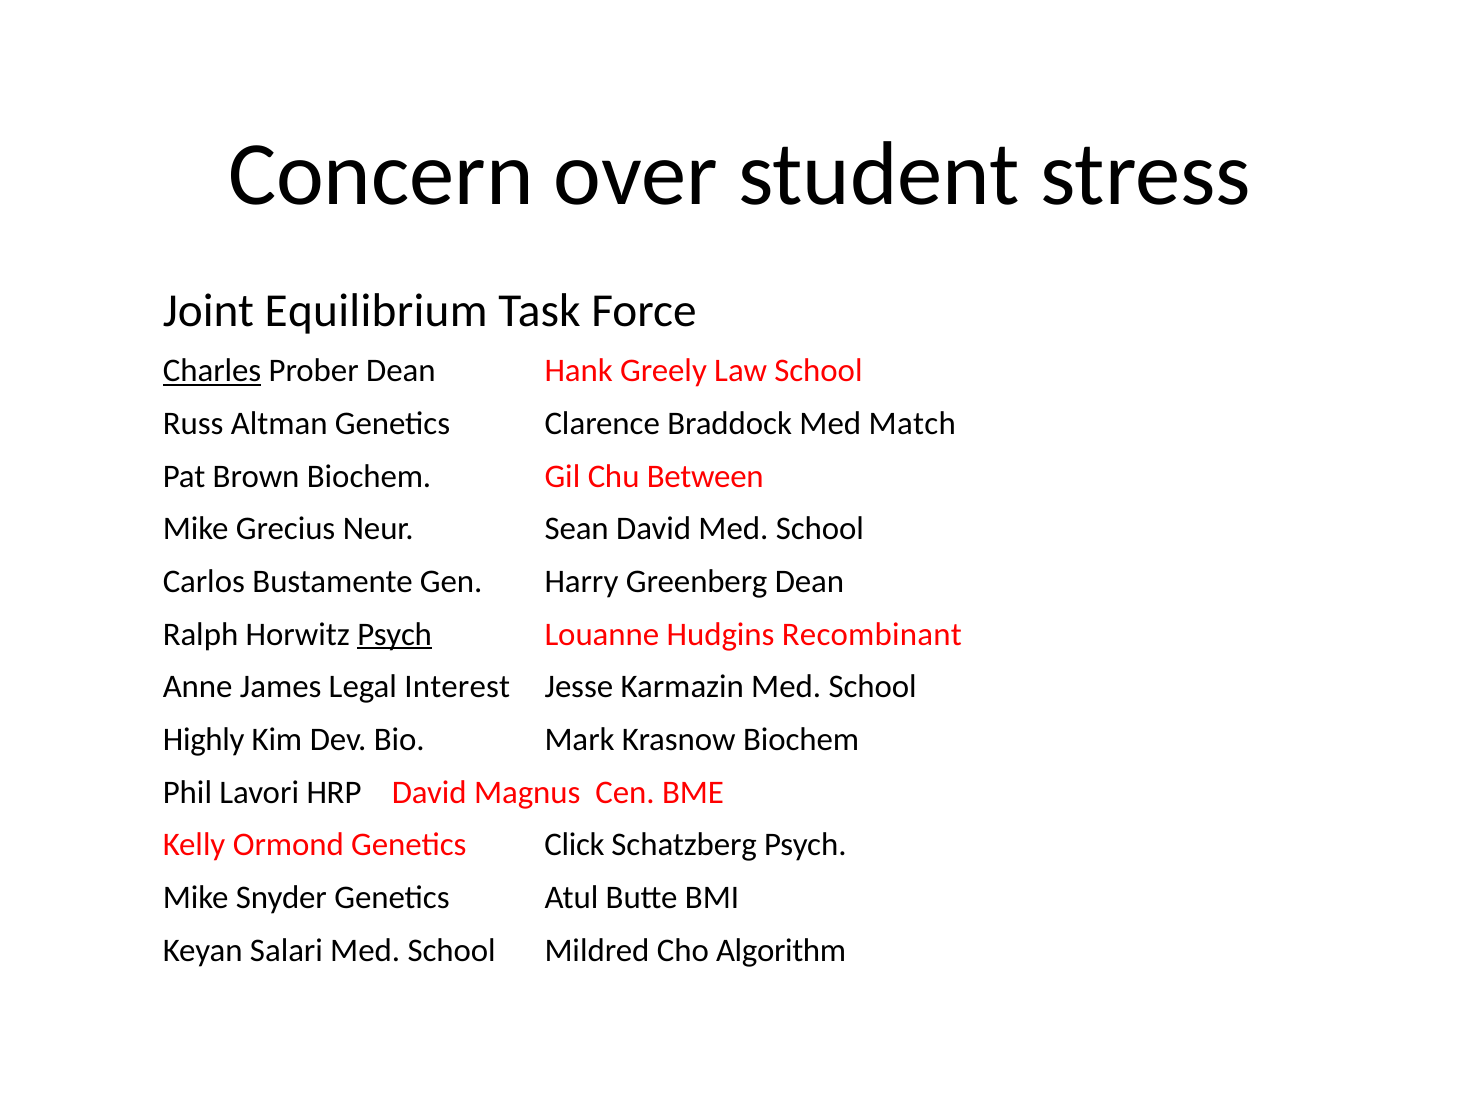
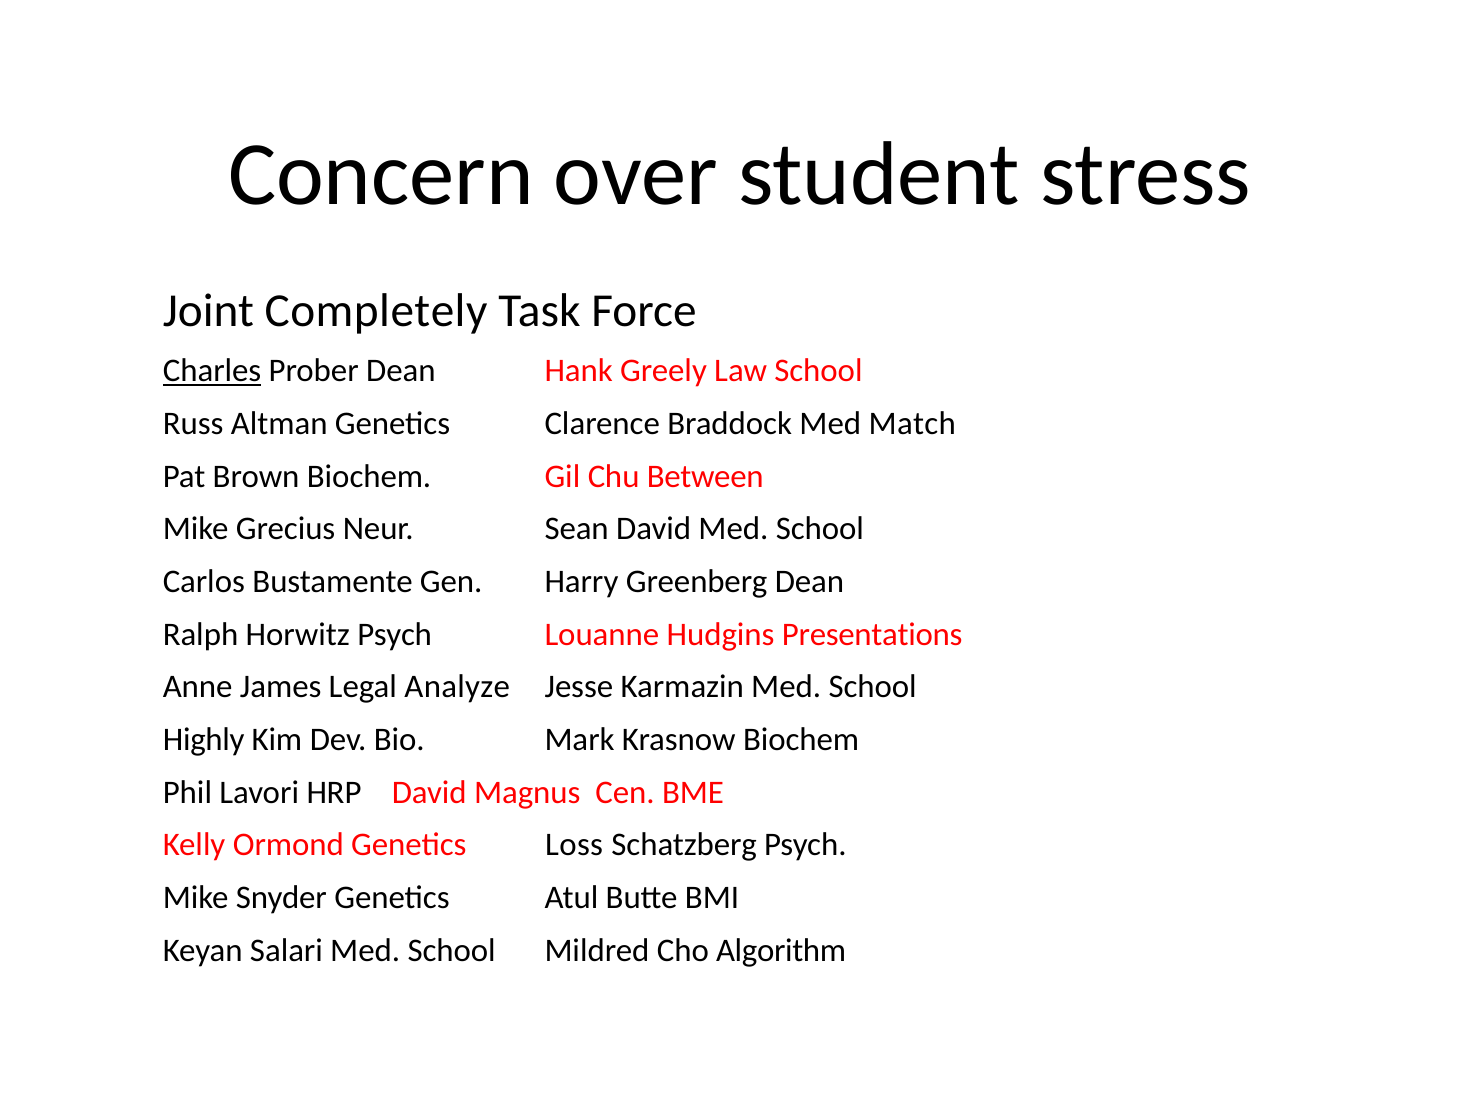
Equilibrium: Equilibrium -> Completely
Psych at (395, 634) underline: present -> none
Recombinant: Recombinant -> Presentations
Interest: Interest -> Analyze
Click: Click -> Loss
